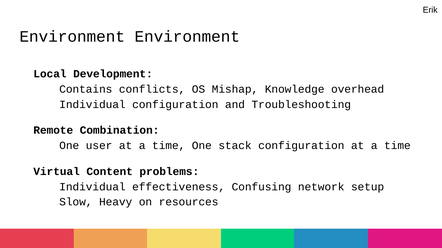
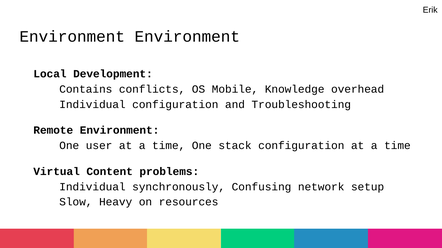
Mishap: Mishap -> Mobile
Remote Combination: Combination -> Environment
effectiveness: effectiveness -> synchronously
